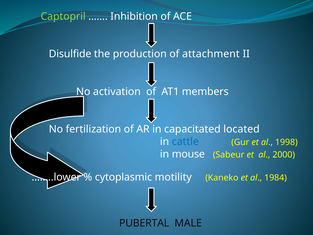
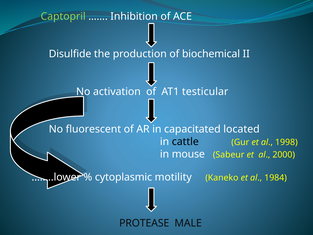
attachment: attachment -> biochemical
members: members -> testicular
fertilization: fertilization -> fluorescent
cattle colour: blue -> black
PUBERTAL: PUBERTAL -> PROTEASE
